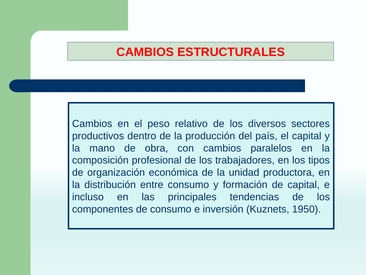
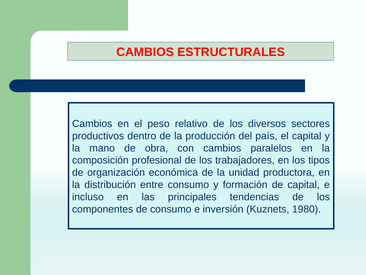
1950: 1950 -> 1980
